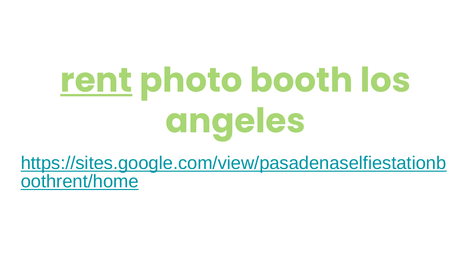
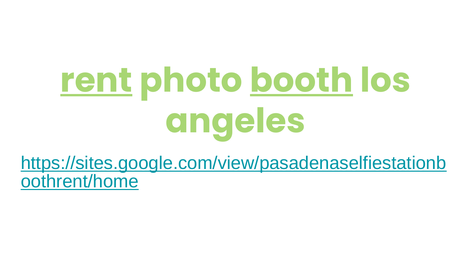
booth underline: none -> present
